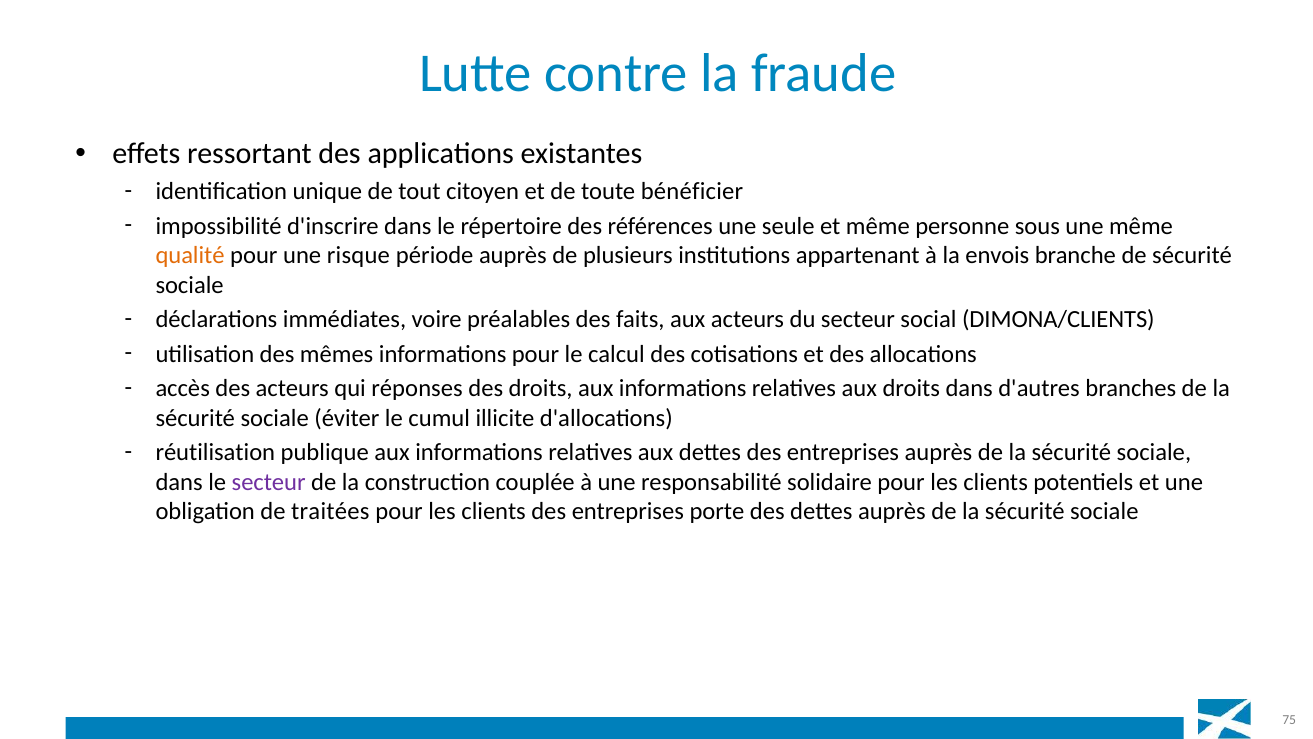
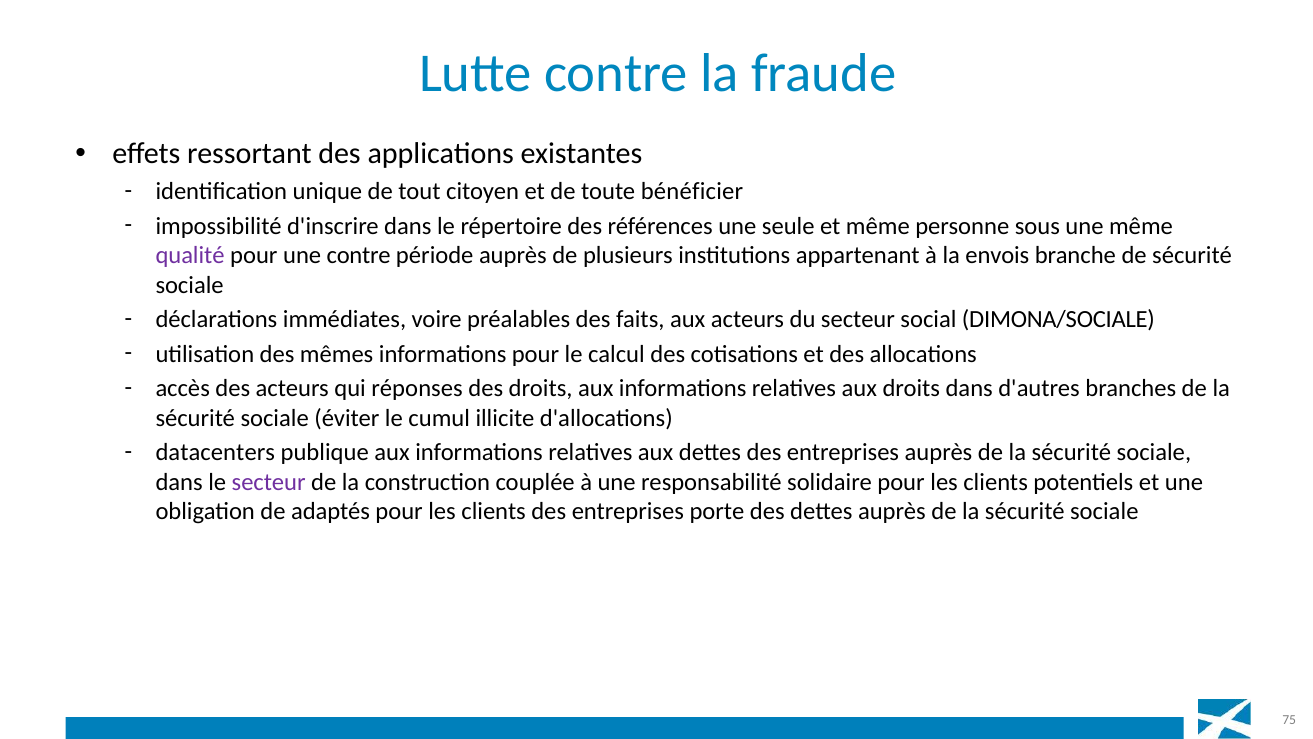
qualité colour: orange -> purple
une risque: risque -> contre
DIMONA/CLIENTS: DIMONA/CLIENTS -> DIMONA/SOCIALE
réutilisation: réutilisation -> datacenters
traitées: traitées -> adaptés
